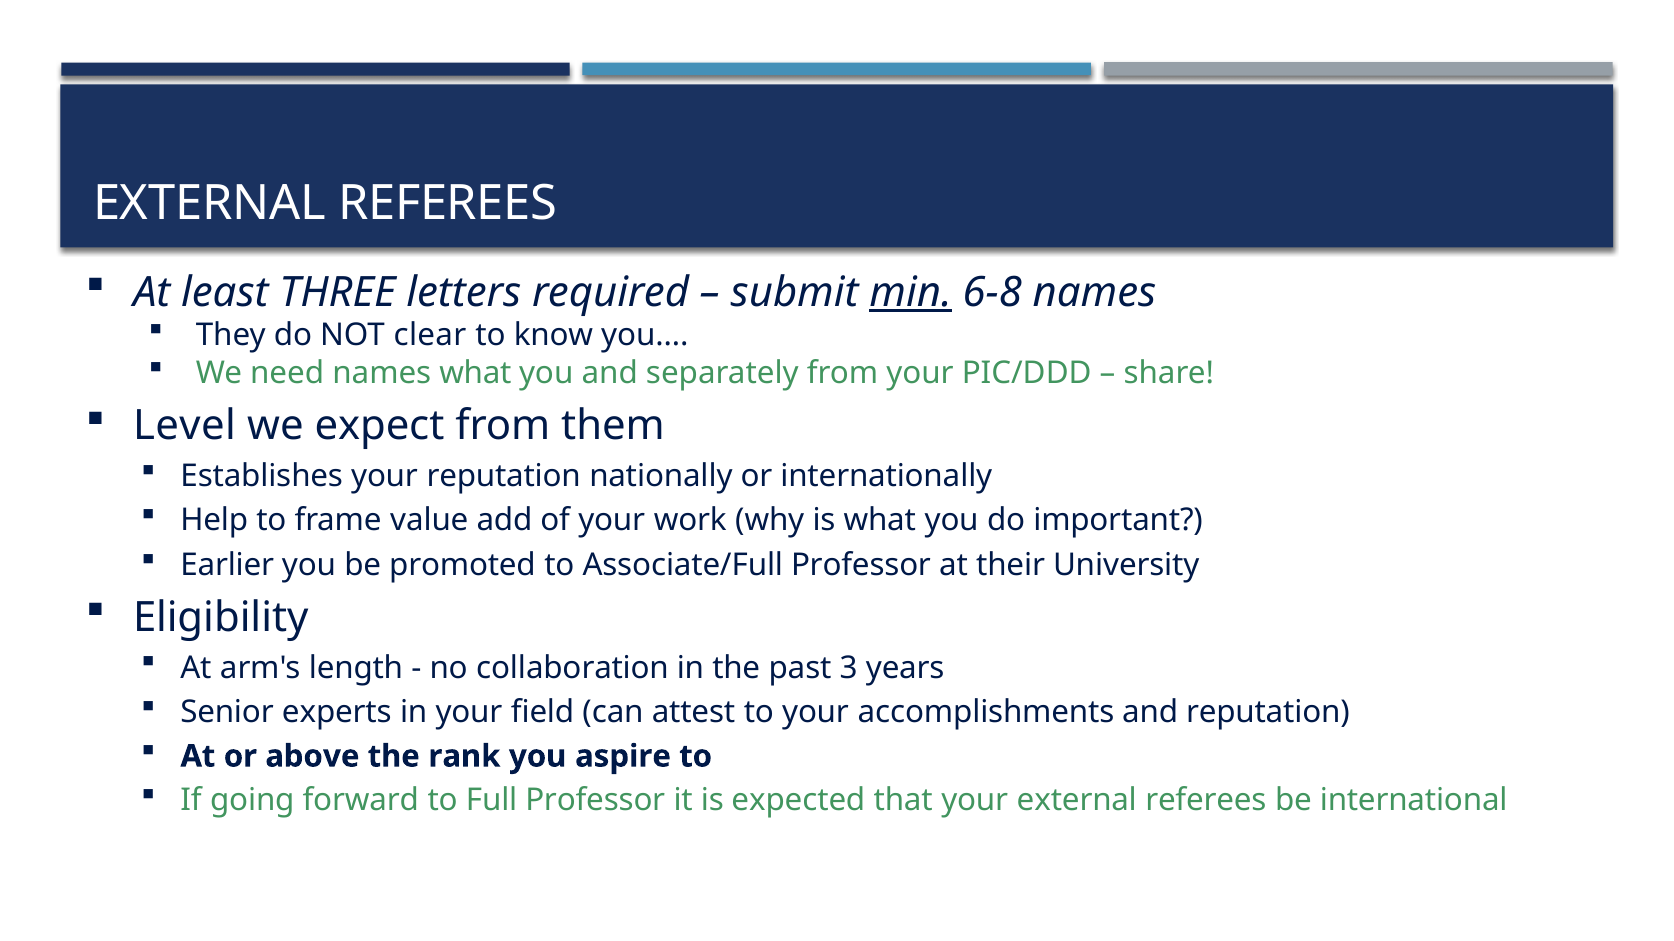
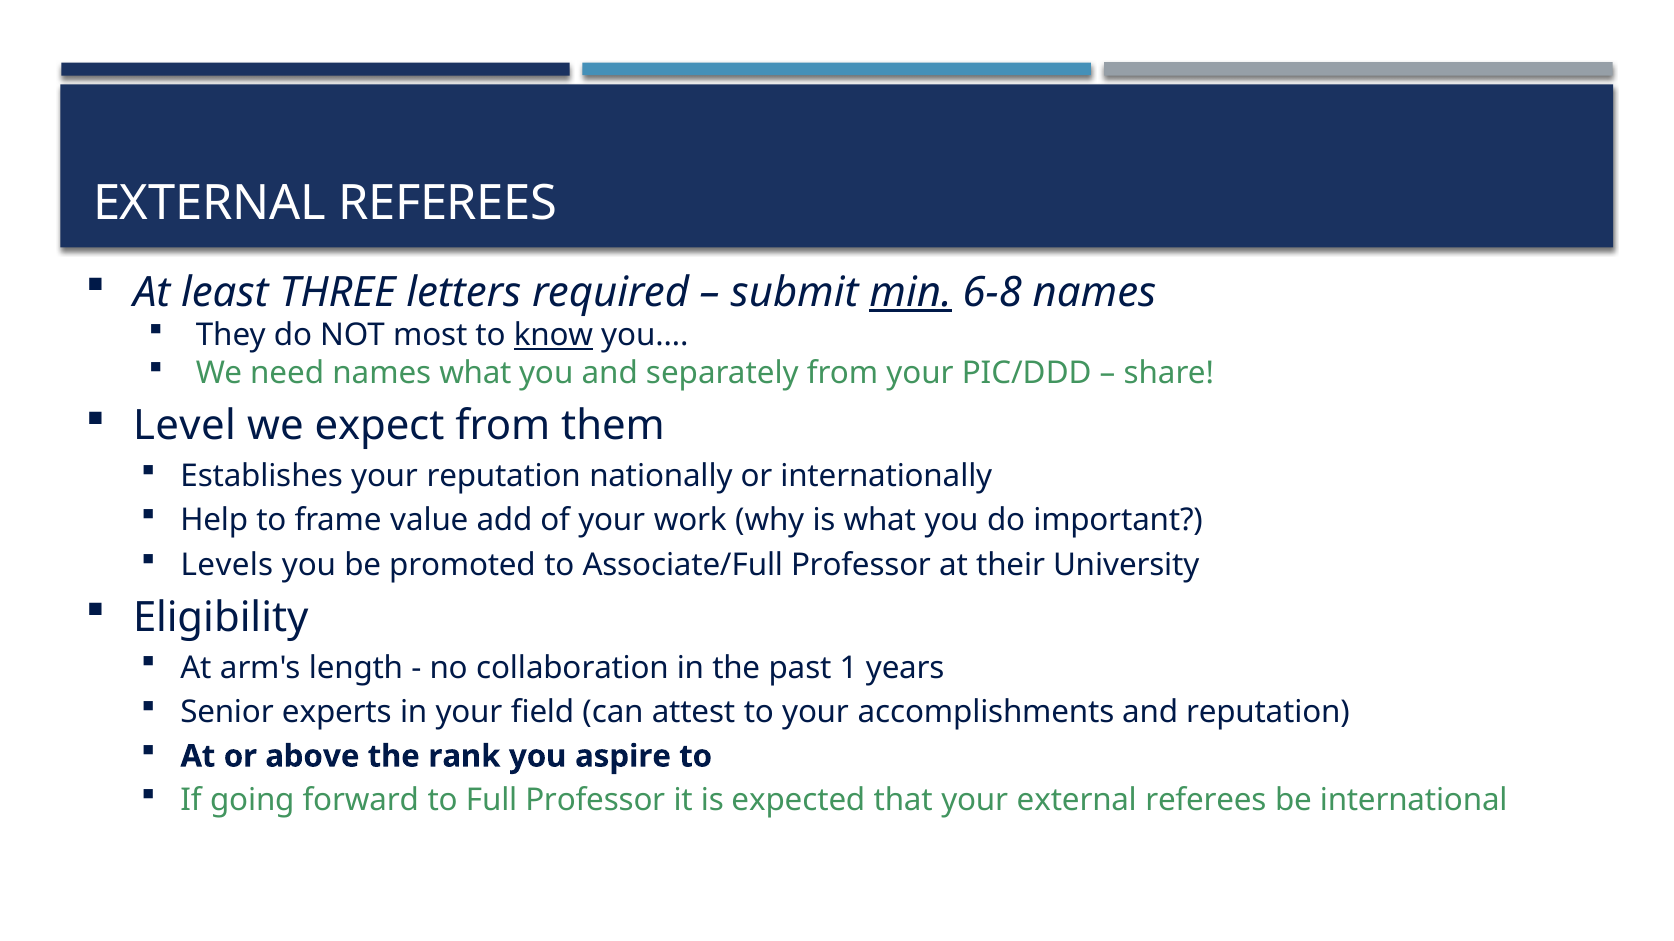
clear: clear -> most
know underline: none -> present
Earlier: Earlier -> Levels
3: 3 -> 1
